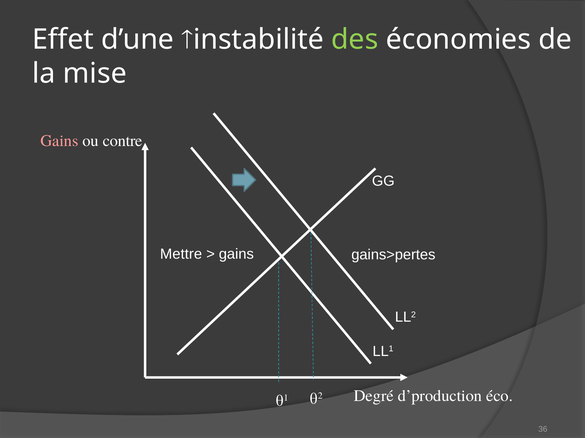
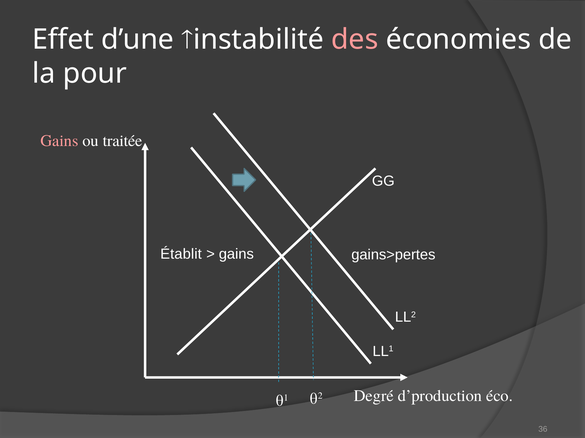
des colour: light green -> pink
mise: mise -> pour
contre: contre -> traitée
Mettre: Mettre -> Établit
